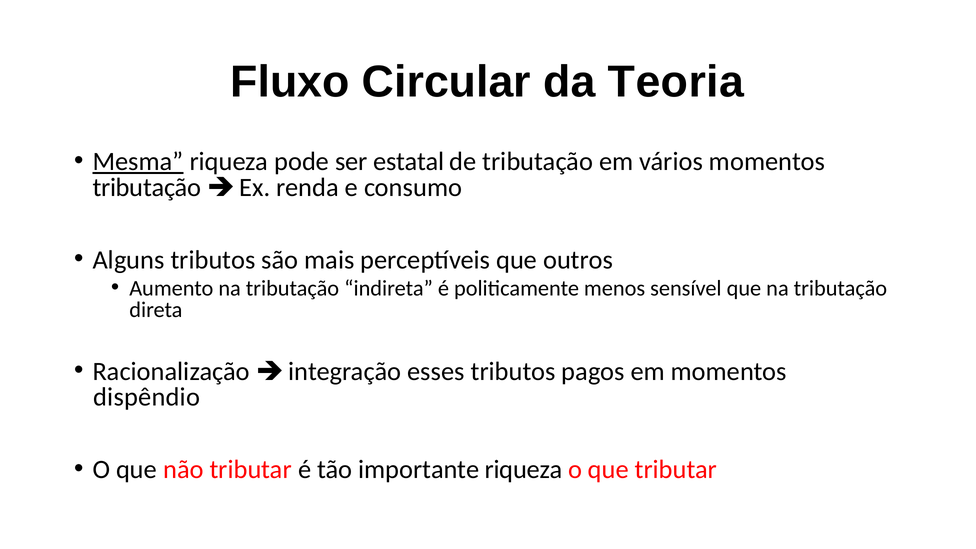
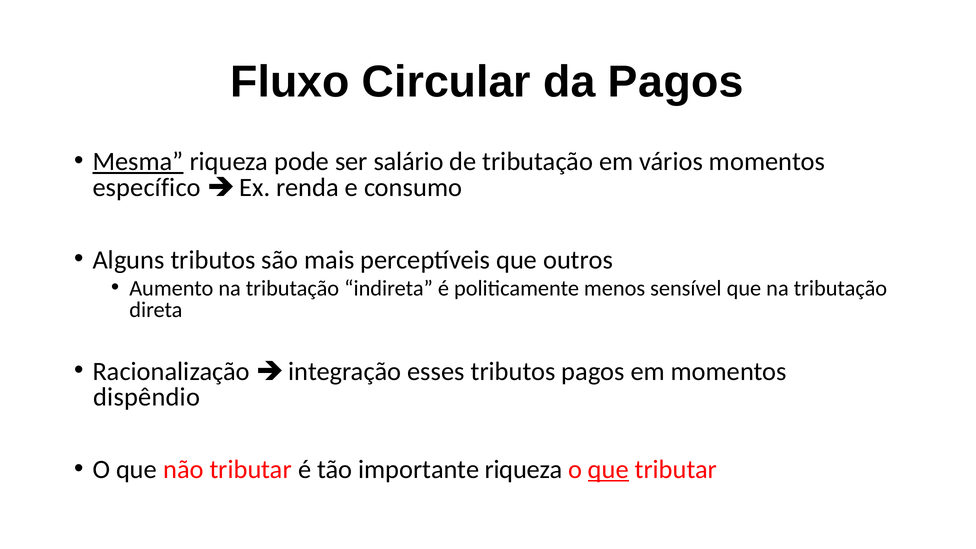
da Teoria: Teoria -> Pagos
estatal: estatal -> salário
tributação at (147, 187): tributação -> específico
que at (608, 469) underline: none -> present
